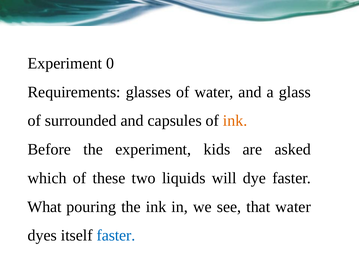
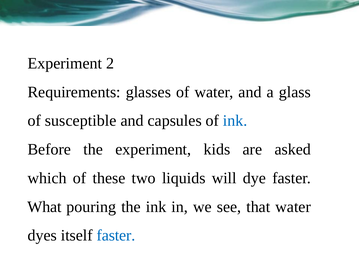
0: 0 -> 2
surrounded: surrounded -> susceptible
ink at (235, 121) colour: orange -> blue
